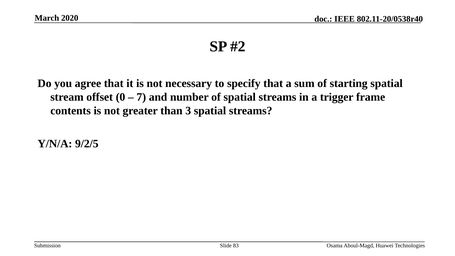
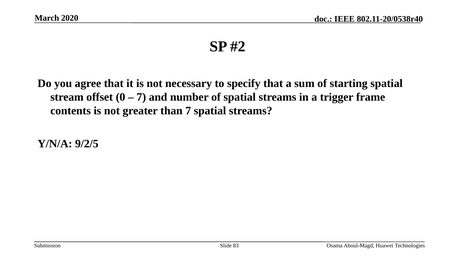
than 3: 3 -> 7
